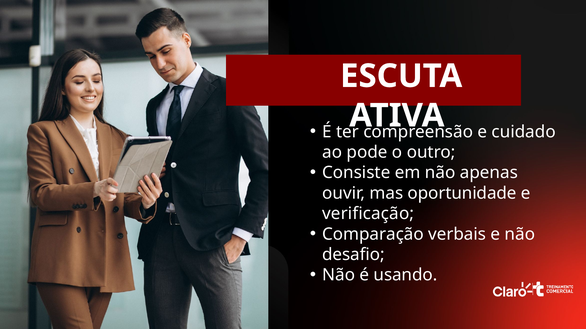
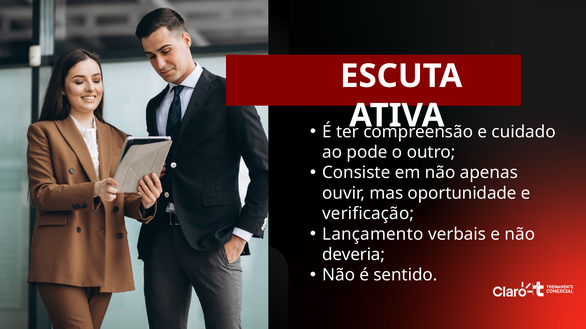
Comparação: Comparação -> Lançamento
desafio: desafio -> deveria
usando: usando -> sentido
